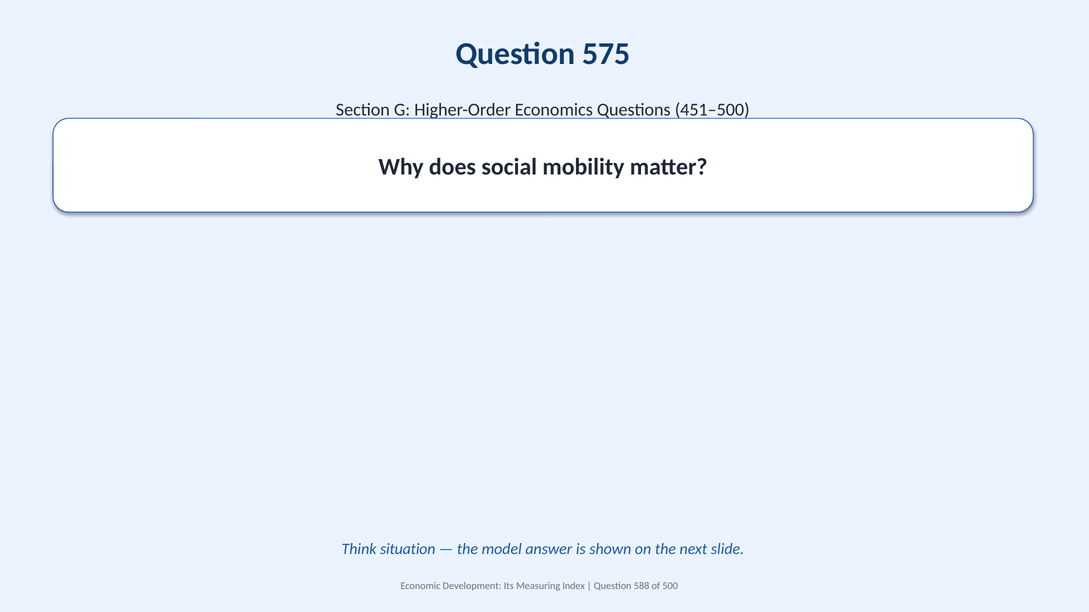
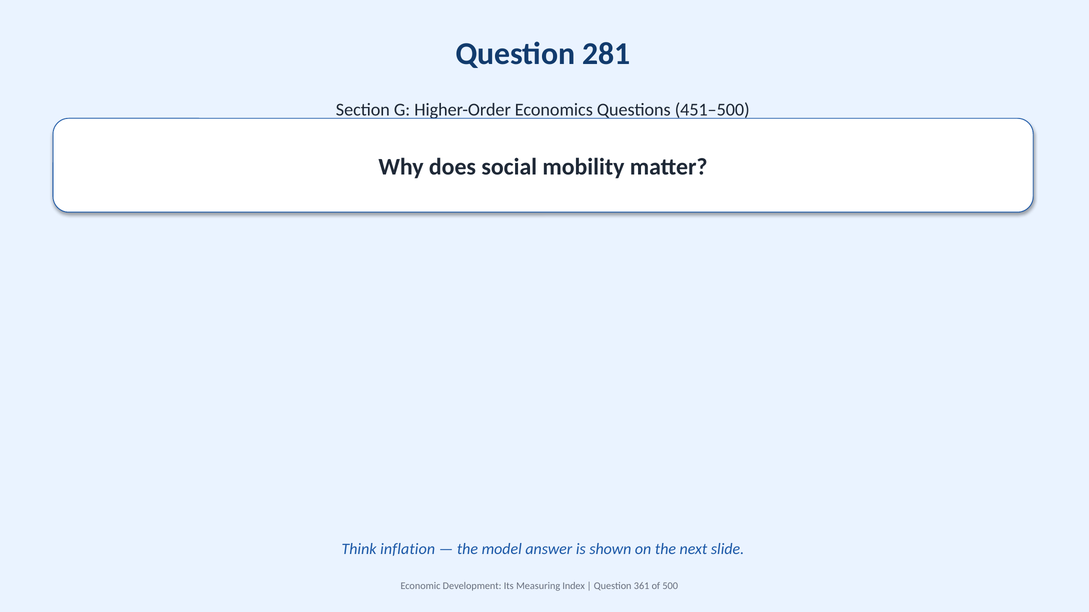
575: 575 -> 281
situation: situation -> inflation
588: 588 -> 361
